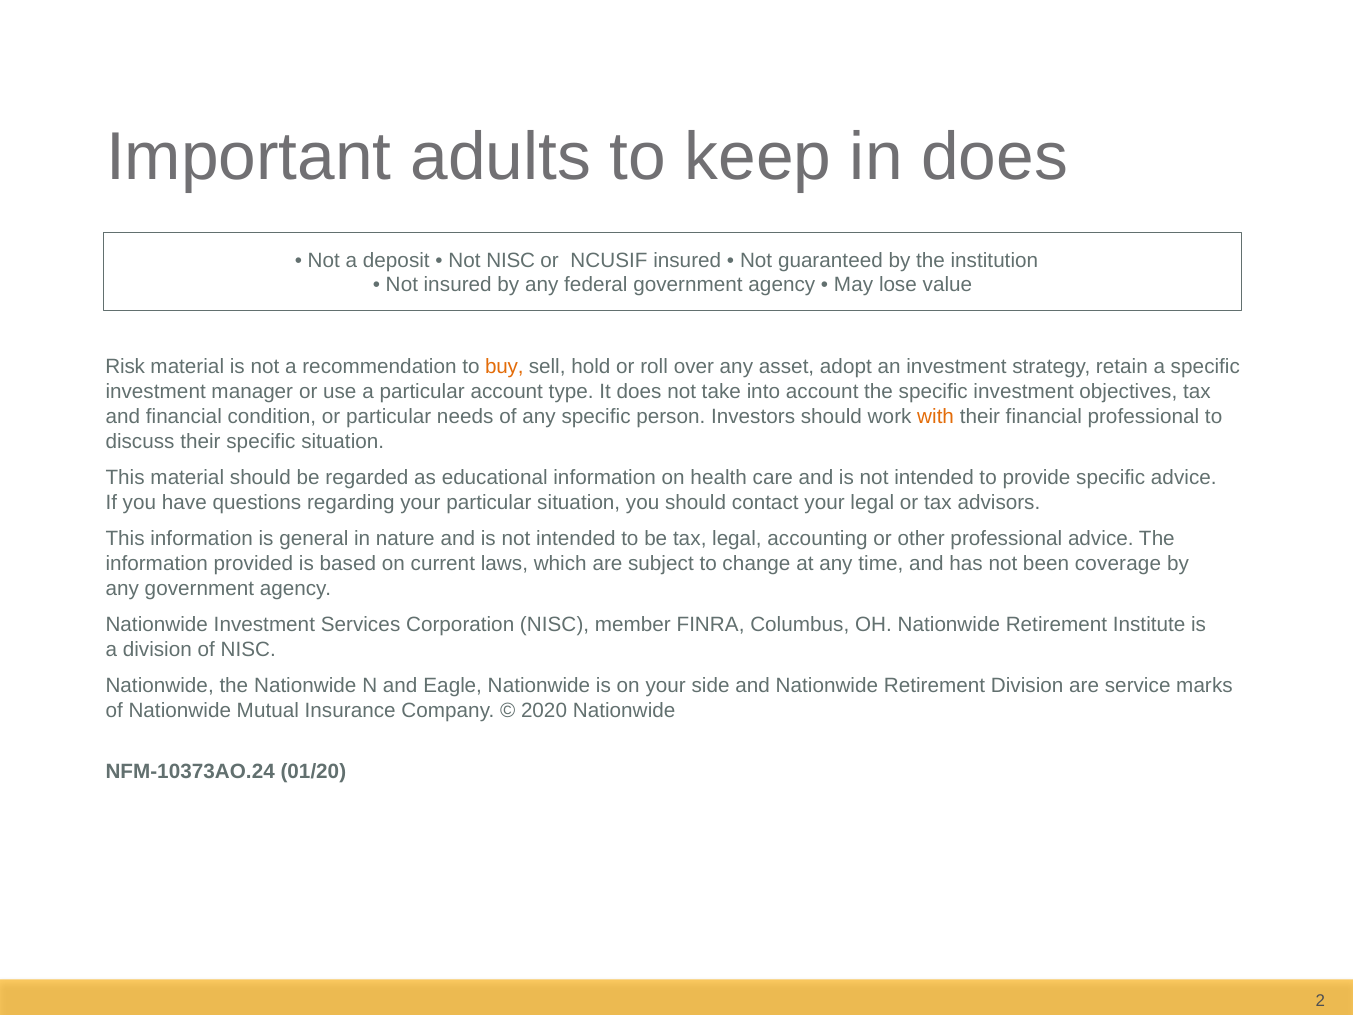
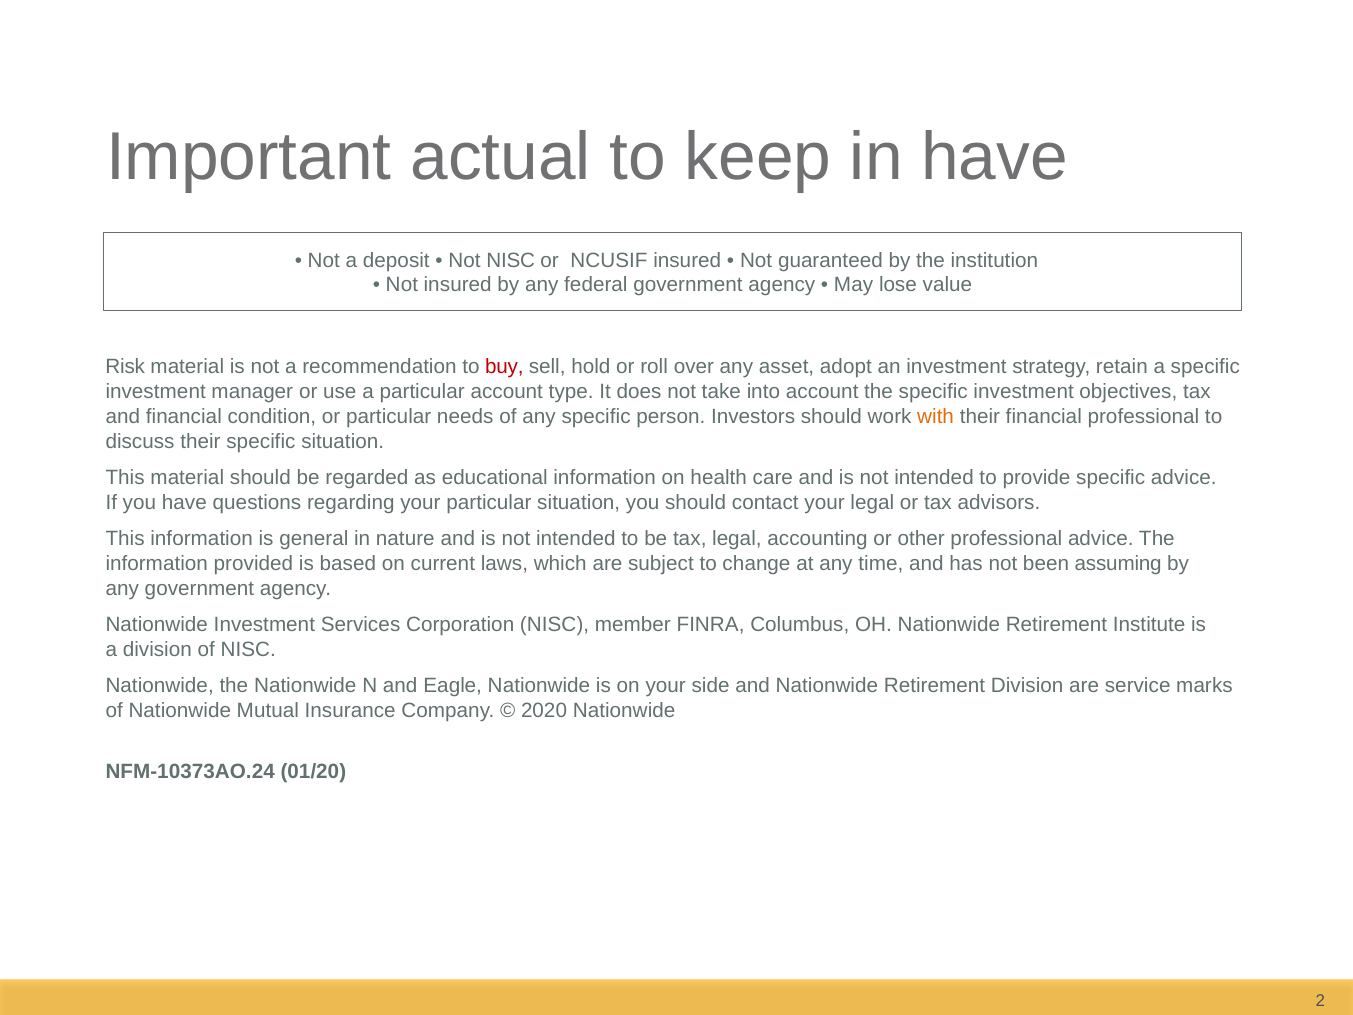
adults: adults -> actual
in does: does -> have
buy colour: orange -> red
coverage: coverage -> assuming
